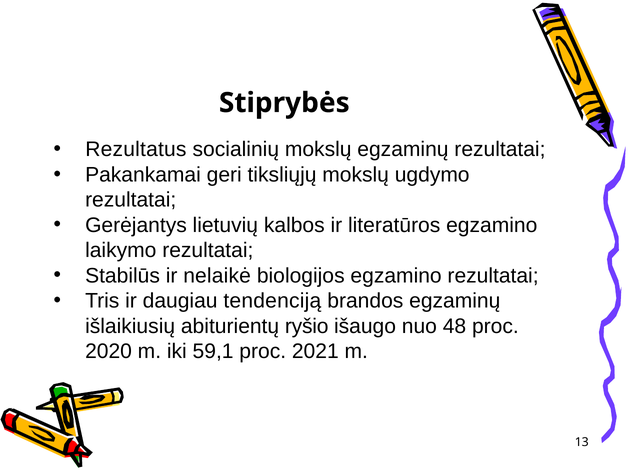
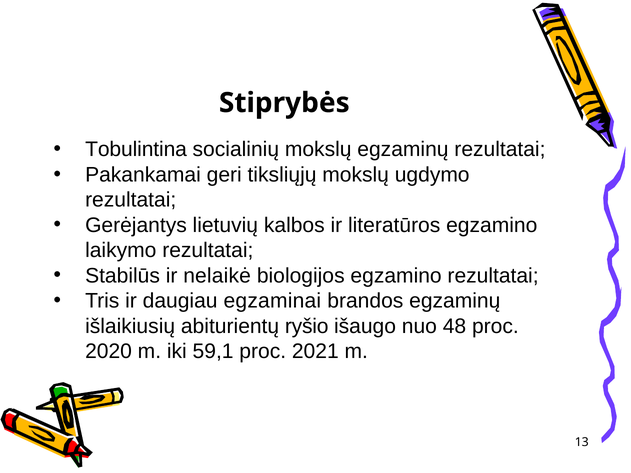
Rezultatus: Rezultatus -> Tobulintina
tendenciją: tendenciją -> egzaminai
